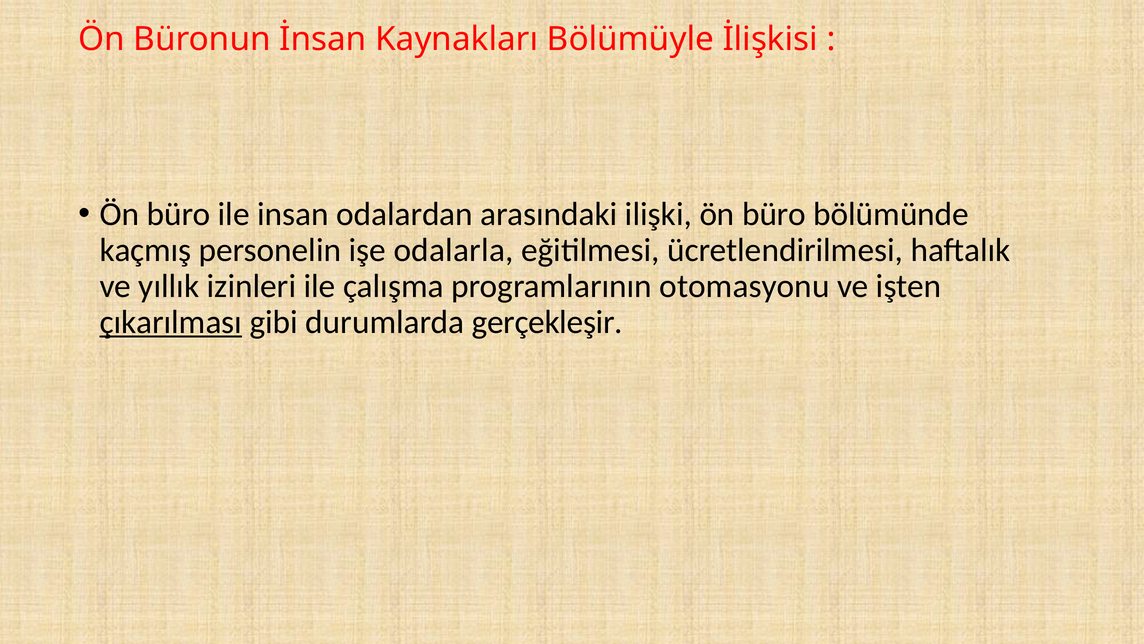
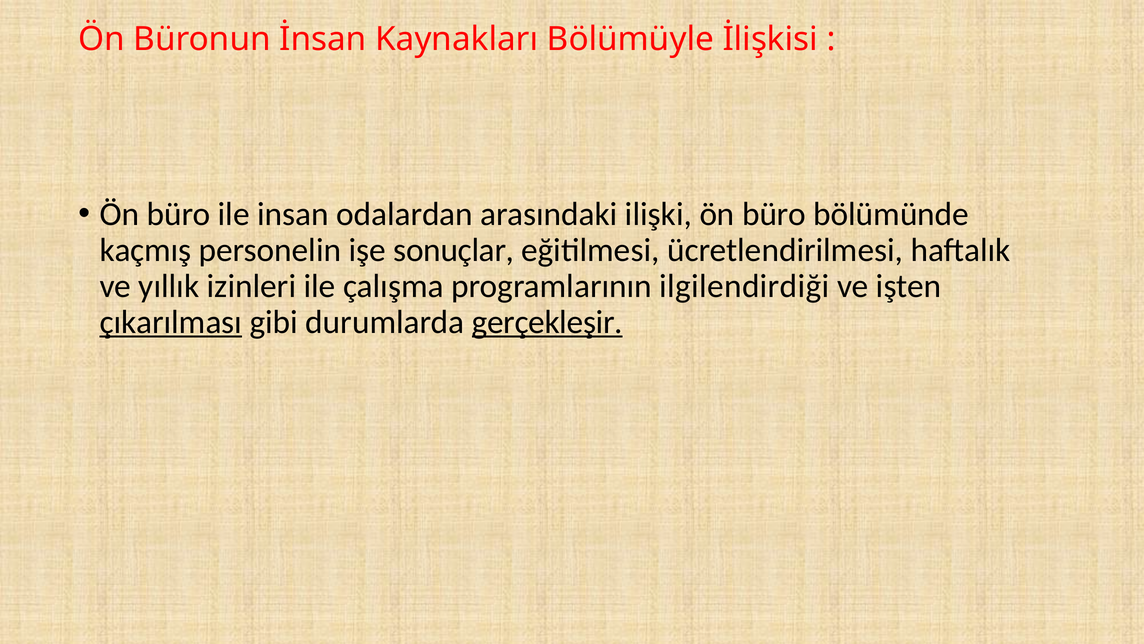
odalarla: odalarla -> sonuçlar
otomasyonu: otomasyonu -> ilgilendirdiği
gerçekleşir underline: none -> present
